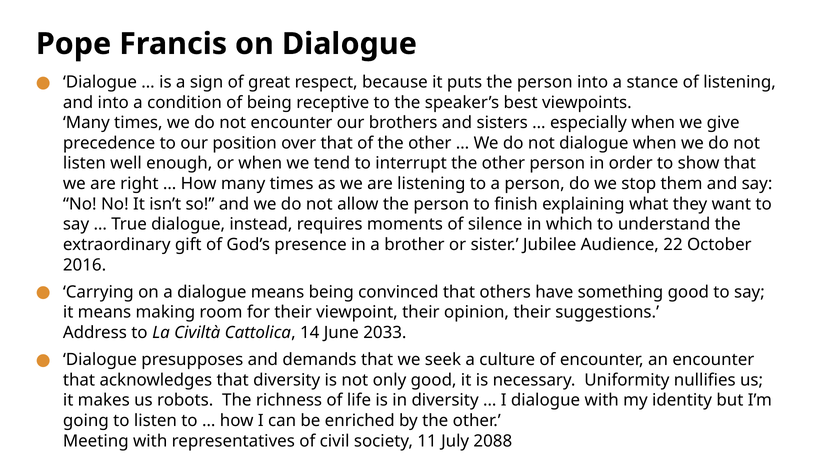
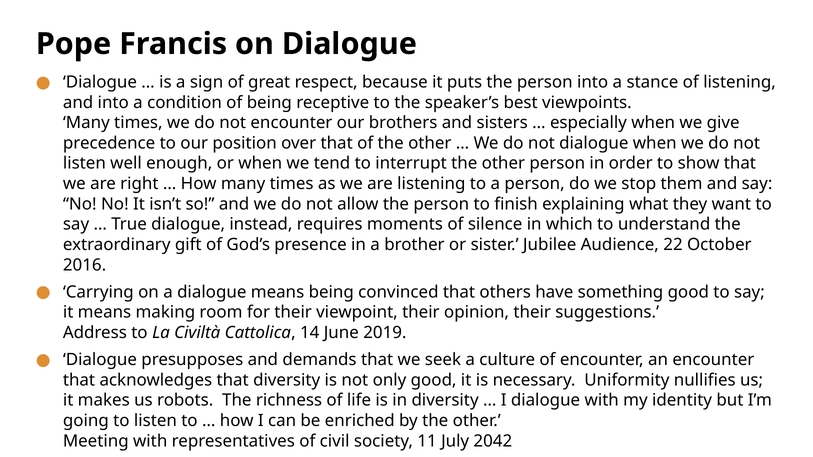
2033: 2033 -> 2019
2088: 2088 -> 2042
